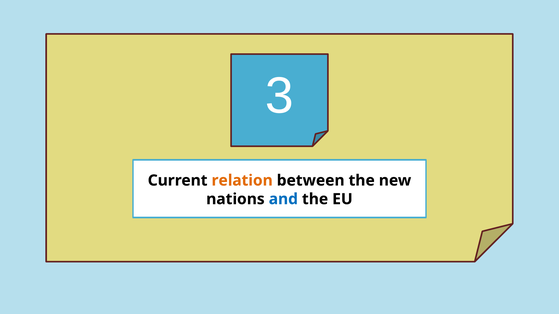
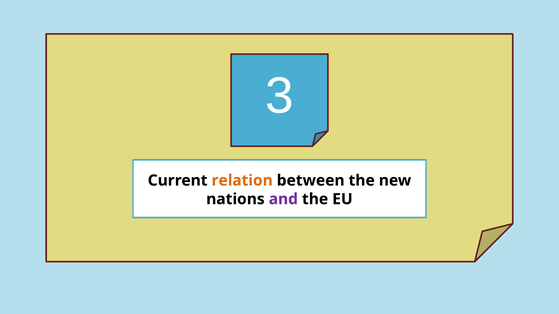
and colour: blue -> purple
